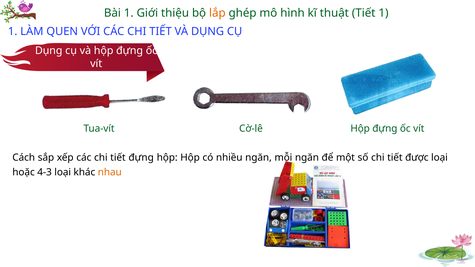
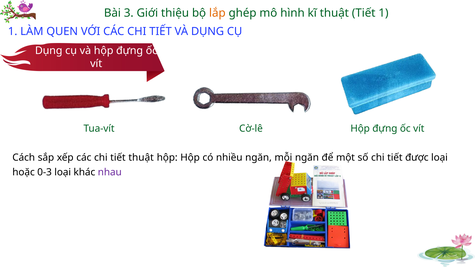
Bài 1: 1 -> 3
tiết đựng: đựng -> thuật
4-3: 4-3 -> 0-3
nhau colour: orange -> purple
